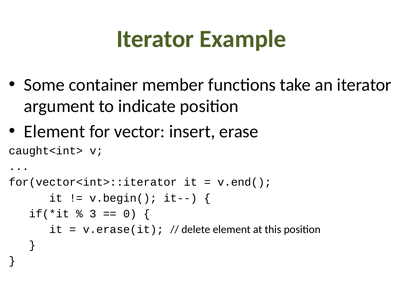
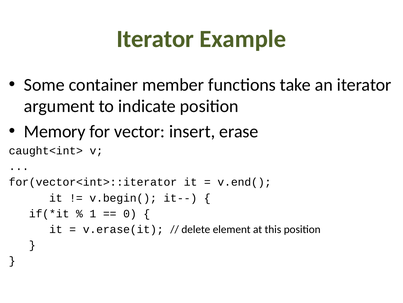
Element at (55, 131): Element -> Memory
3: 3 -> 1
